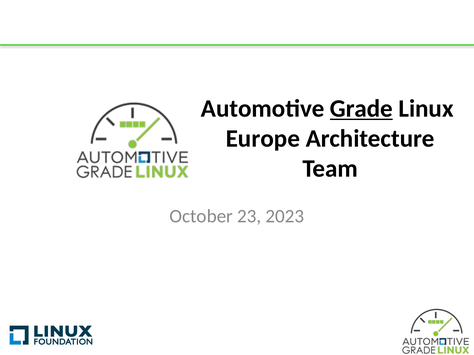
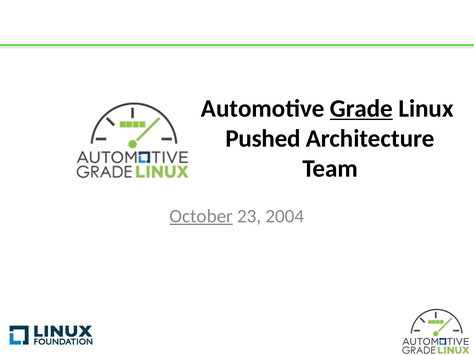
Europe: Europe -> Pushed
October underline: none -> present
2023: 2023 -> 2004
